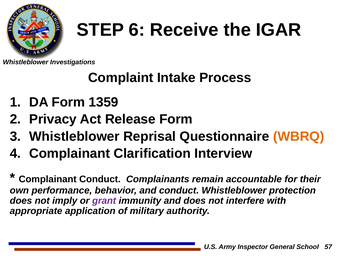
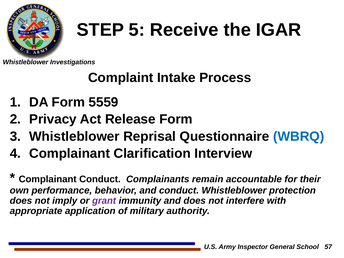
6: 6 -> 5
1359: 1359 -> 5559
WBRQ colour: orange -> blue
